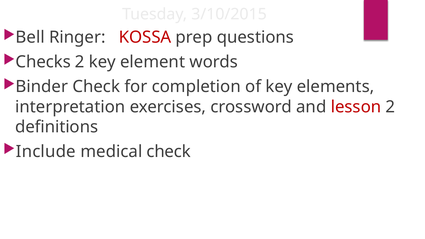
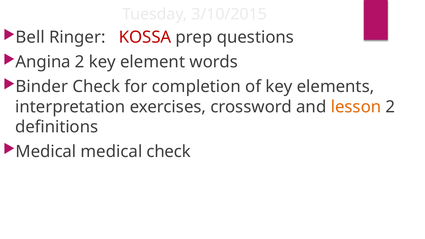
Checks: Checks -> Angina
lesson colour: red -> orange
Include at (46, 152): Include -> Medical
